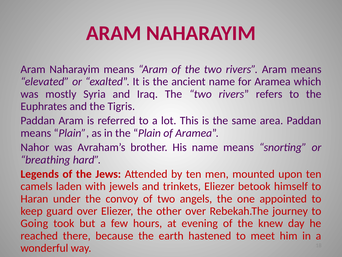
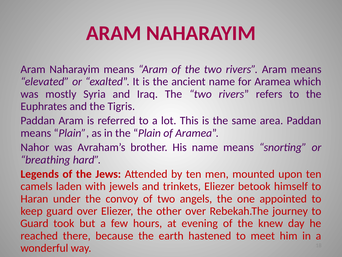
Going at (34, 223): Going -> Guard
